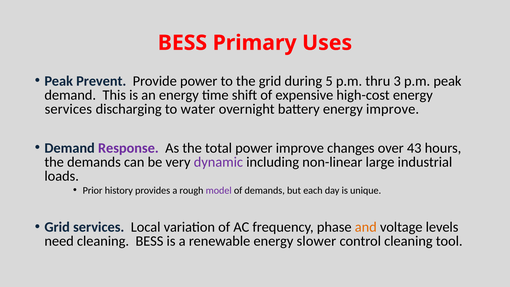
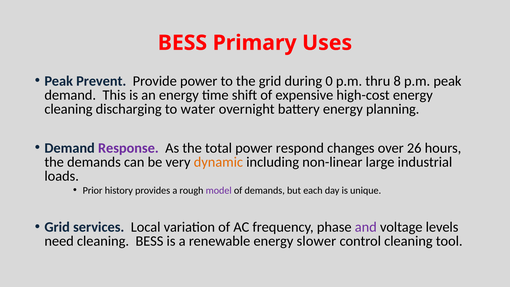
5: 5 -> 0
3: 3 -> 8
services at (68, 109): services -> cleaning
energy improve: improve -> planning
power improve: improve -> respond
43: 43 -> 26
dynamic colour: purple -> orange
and colour: orange -> purple
